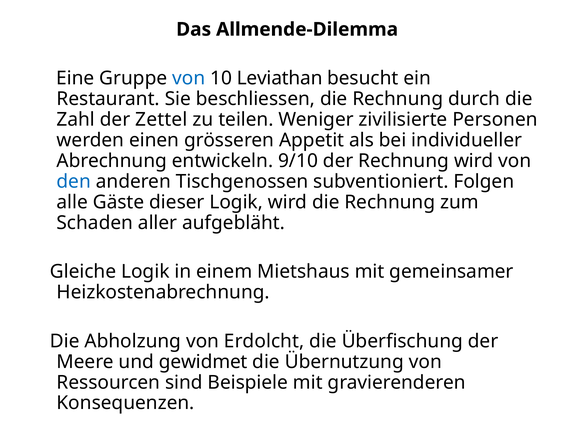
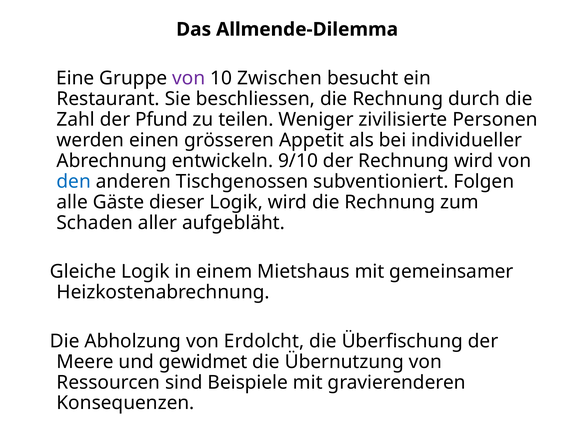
von at (189, 78) colour: blue -> purple
Leviathan: Leviathan -> Zwischen
Zettel: Zettel -> Pfund
